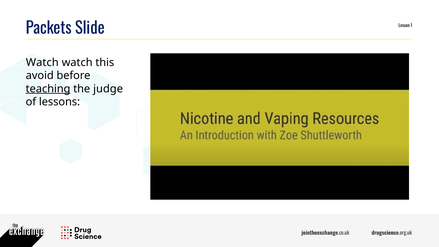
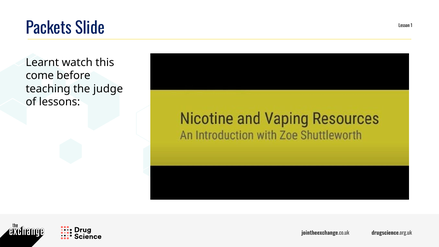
Watch at (42, 62): Watch -> Learnt
avoid: avoid -> come
teaching underline: present -> none
